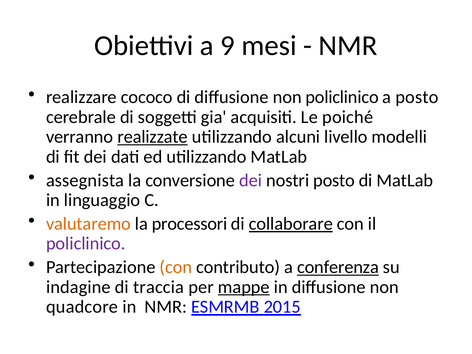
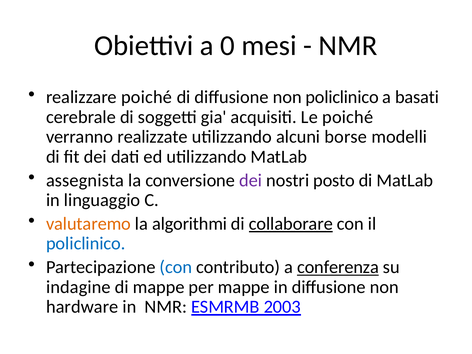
9: 9 -> 0
realizzare cococo: cococo -> poiché
a posto: posto -> basati
realizzate underline: present -> none
livello: livello -> borse
processori: processori -> algorithmi
policlinico at (86, 244) colour: purple -> blue
con at (176, 267) colour: orange -> blue
di traccia: traccia -> mappe
mappe at (244, 287) underline: present -> none
quadcore: quadcore -> hardware
2015: 2015 -> 2003
